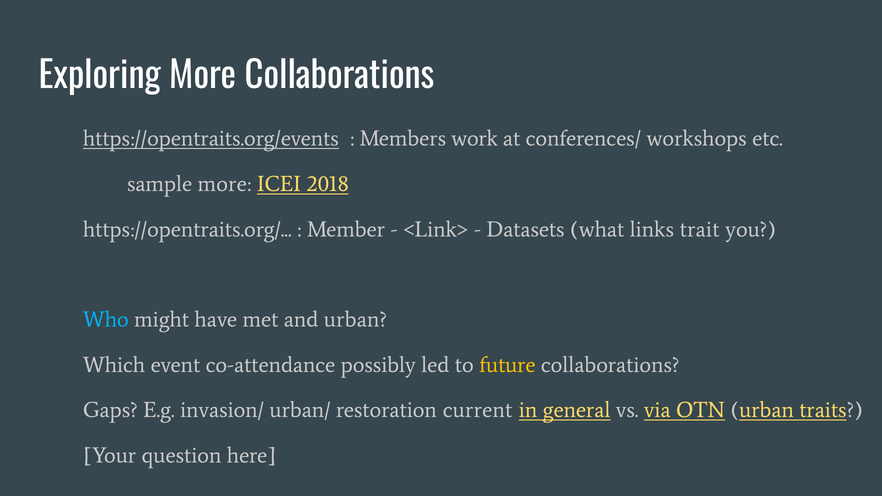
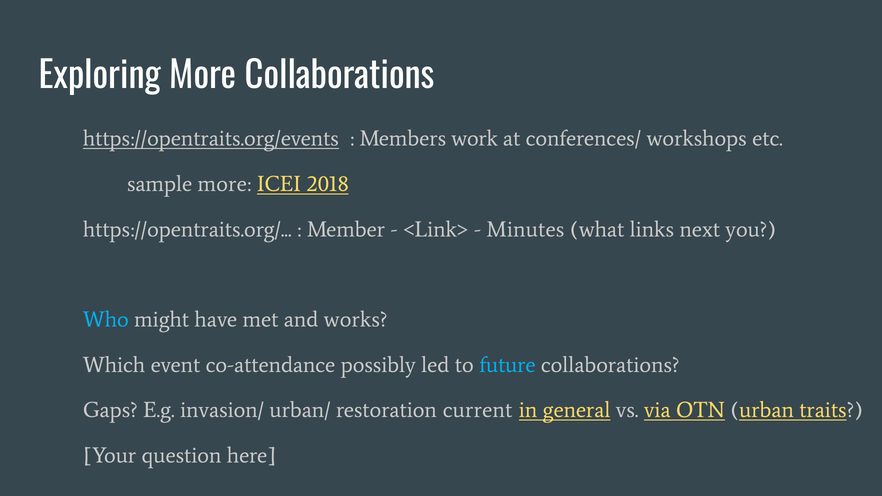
Datasets: Datasets -> Minutes
trait: trait -> next
and urban: urban -> works
future colour: yellow -> light blue
